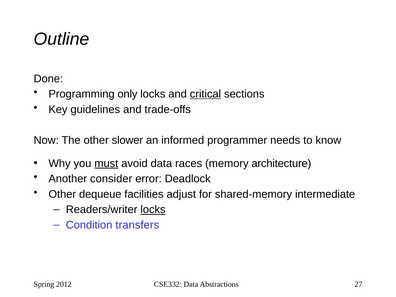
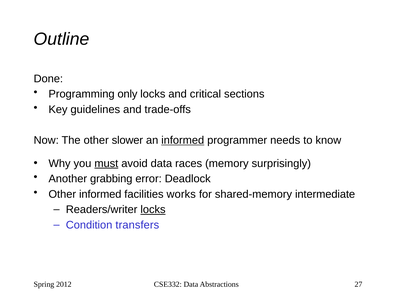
critical underline: present -> none
informed at (183, 140) underline: none -> present
architecture: architecture -> surprisingly
consider: consider -> grabbing
Other dequeue: dequeue -> informed
adjust: adjust -> works
